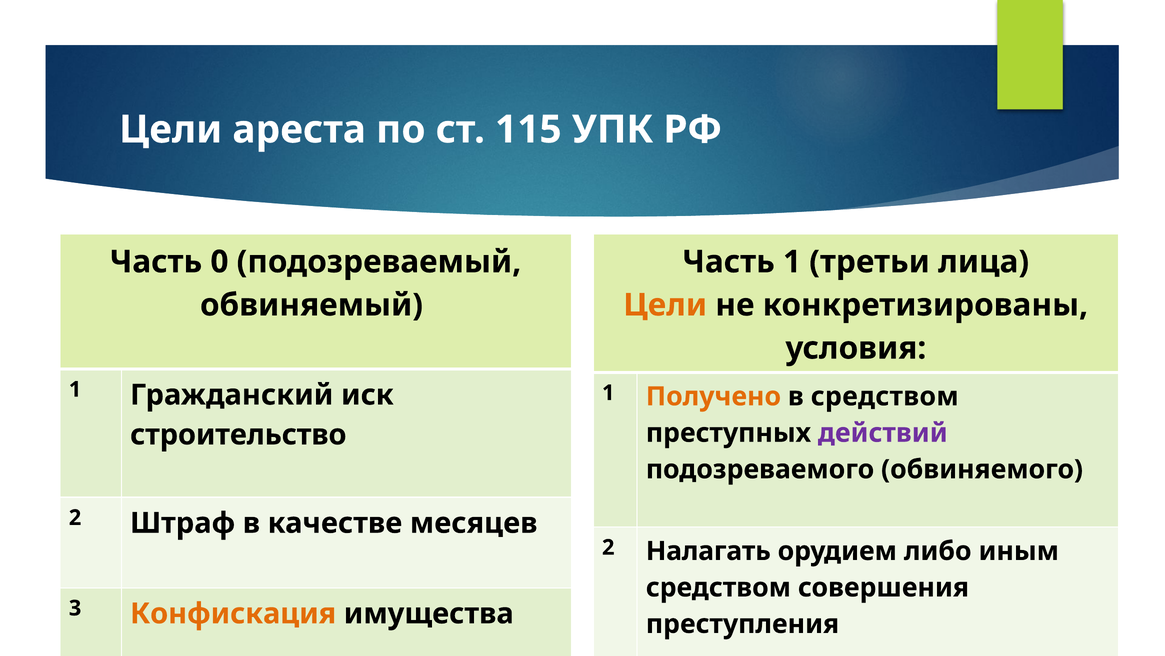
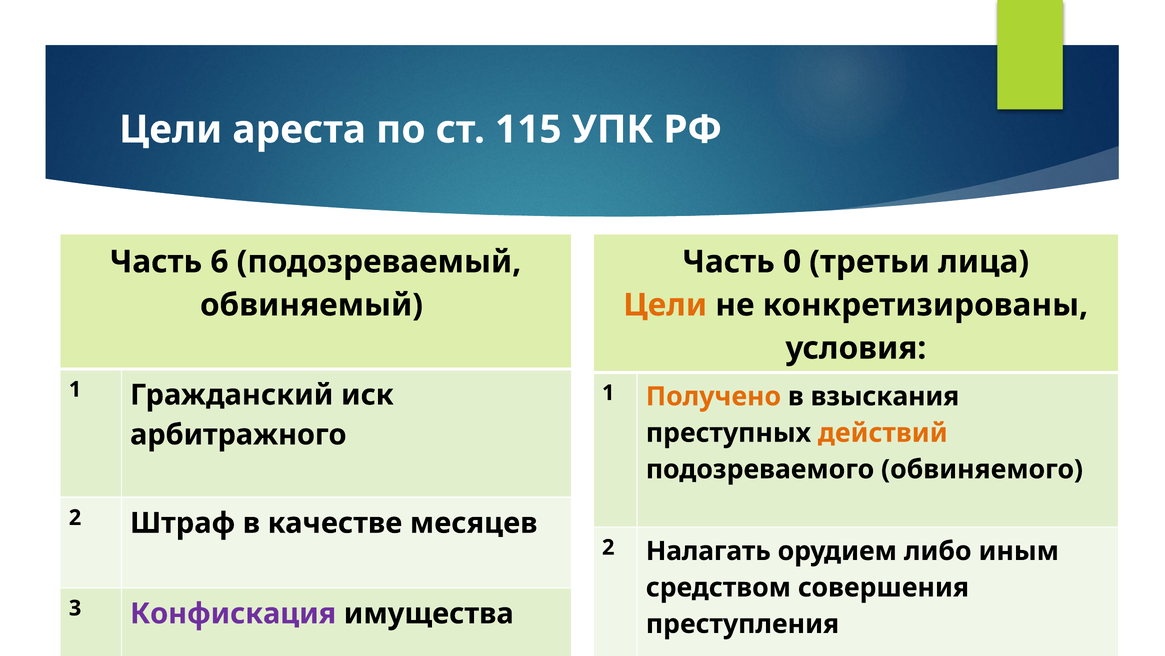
0: 0 -> 6
Часть 1: 1 -> 0
в средством: средством -> взыскания
действий colour: purple -> orange
строительство: строительство -> арбитражного
Конфискация colour: orange -> purple
